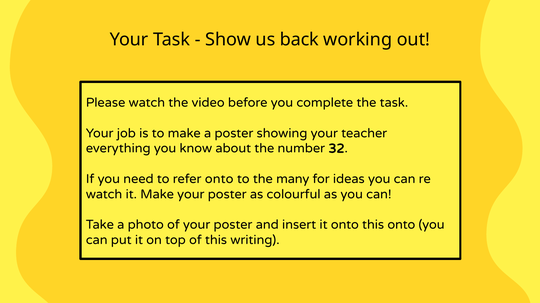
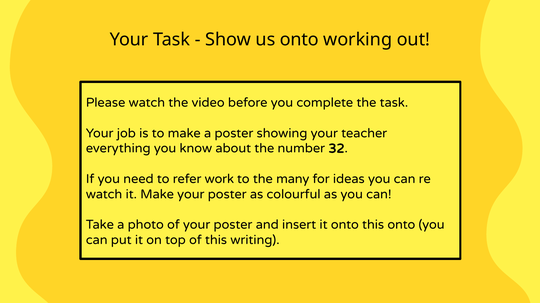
us back: back -> onto
refer onto: onto -> work
